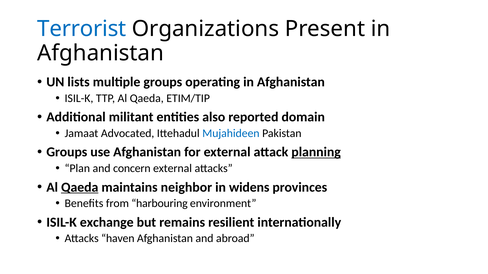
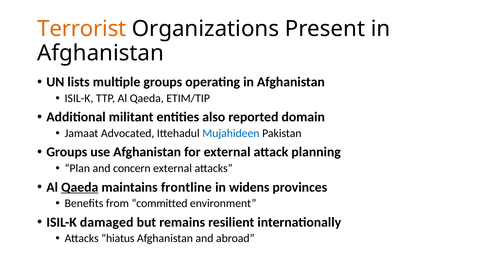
Terrorist colour: blue -> orange
planning underline: present -> none
neighbor: neighbor -> frontline
harbouring: harbouring -> committed
exchange: exchange -> damaged
haven: haven -> hiatus
